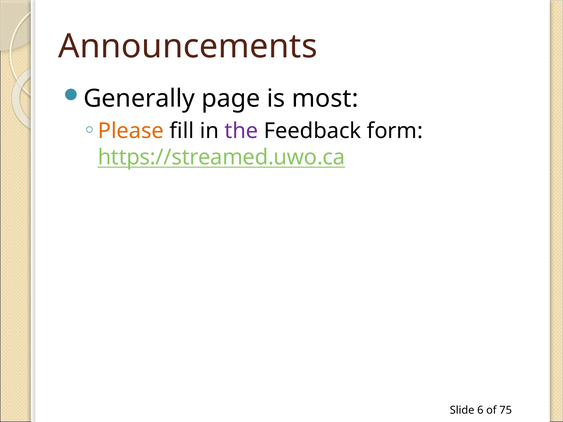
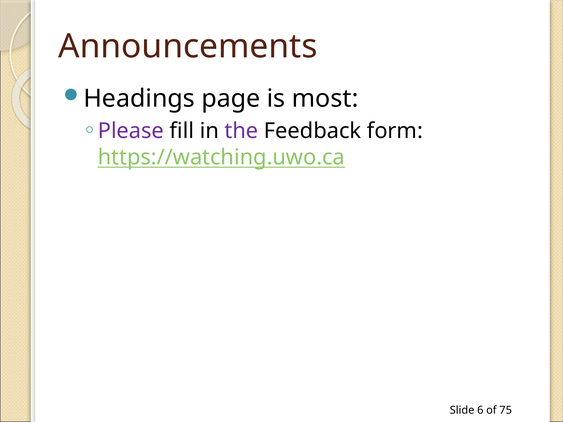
Generally: Generally -> Headings
Please colour: orange -> purple
https://streamed.uwo.ca: https://streamed.uwo.ca -> https://watching.uwo.ca
